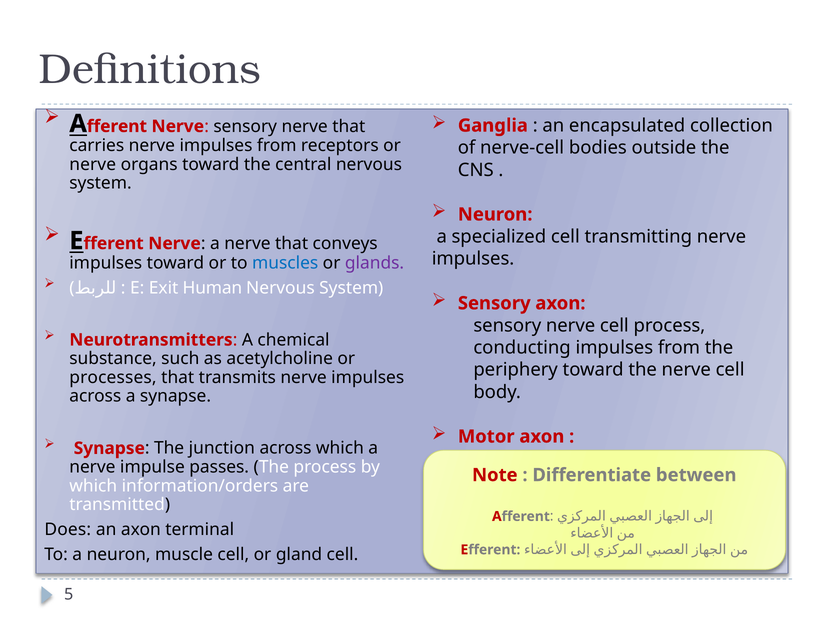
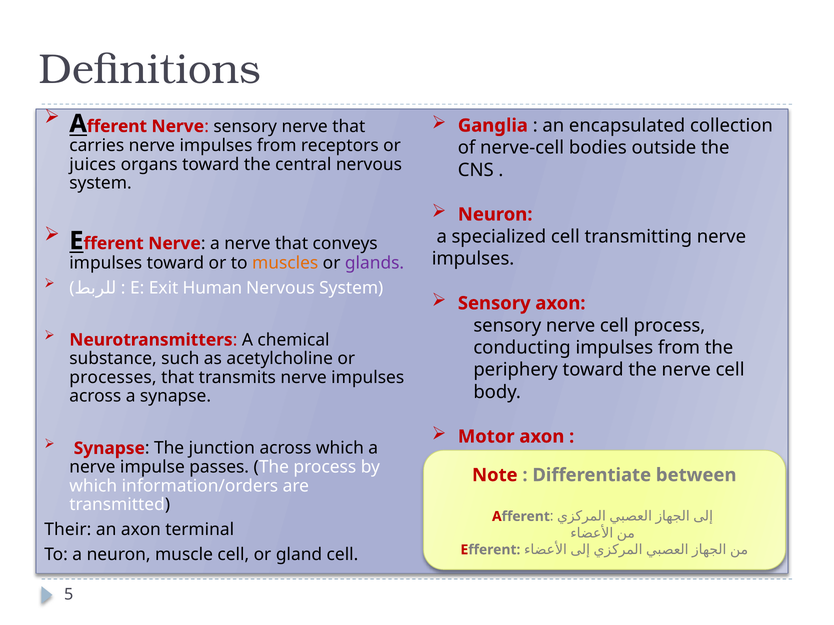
nerve at (93, 165): nerve -> juices
muscles colour: blue -> orange
Does: Does -> Their
